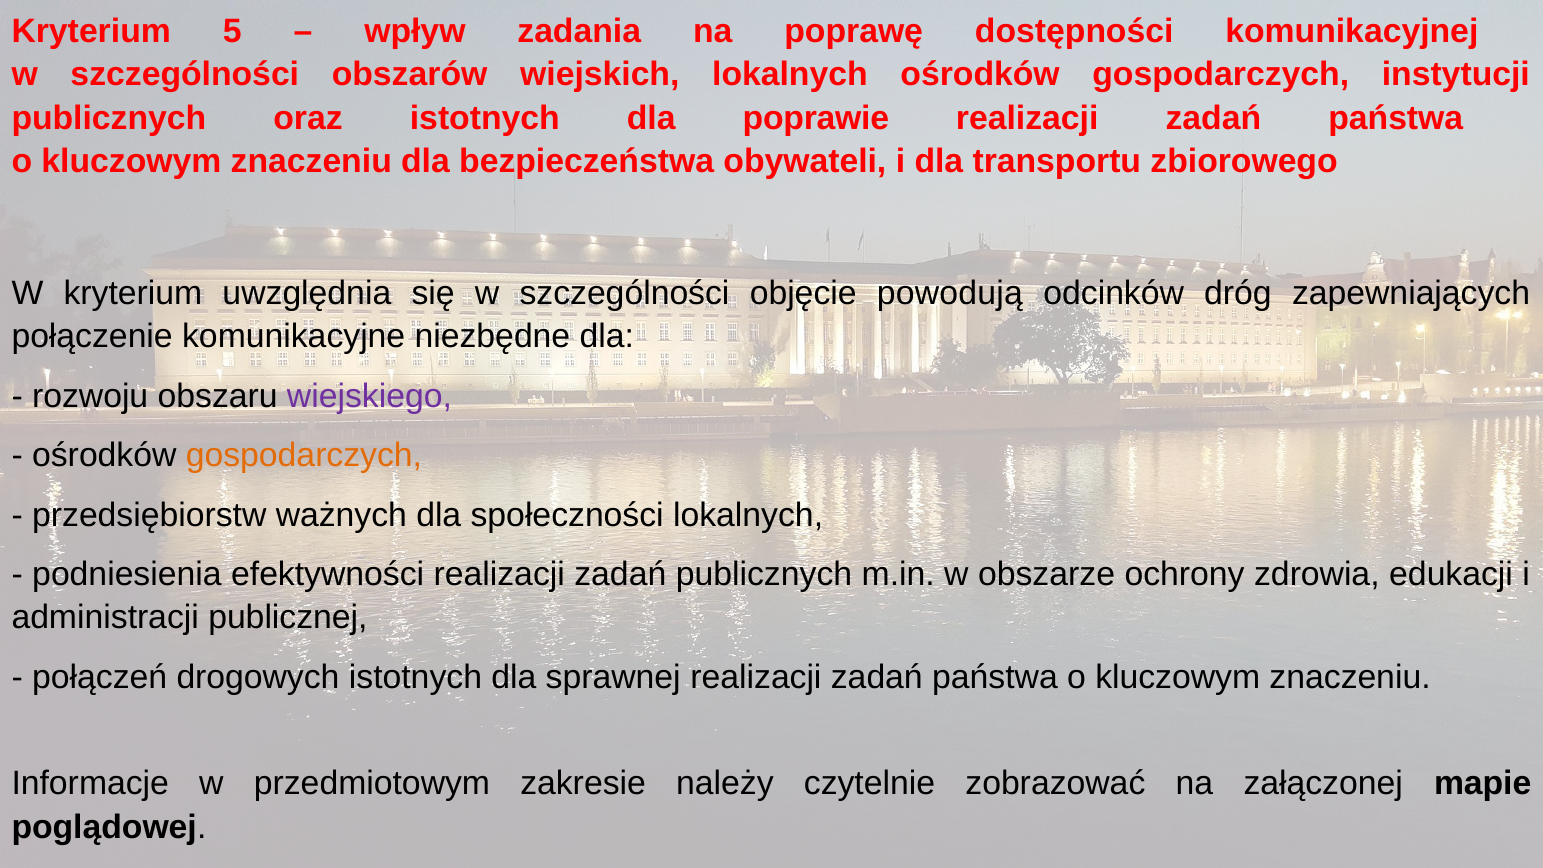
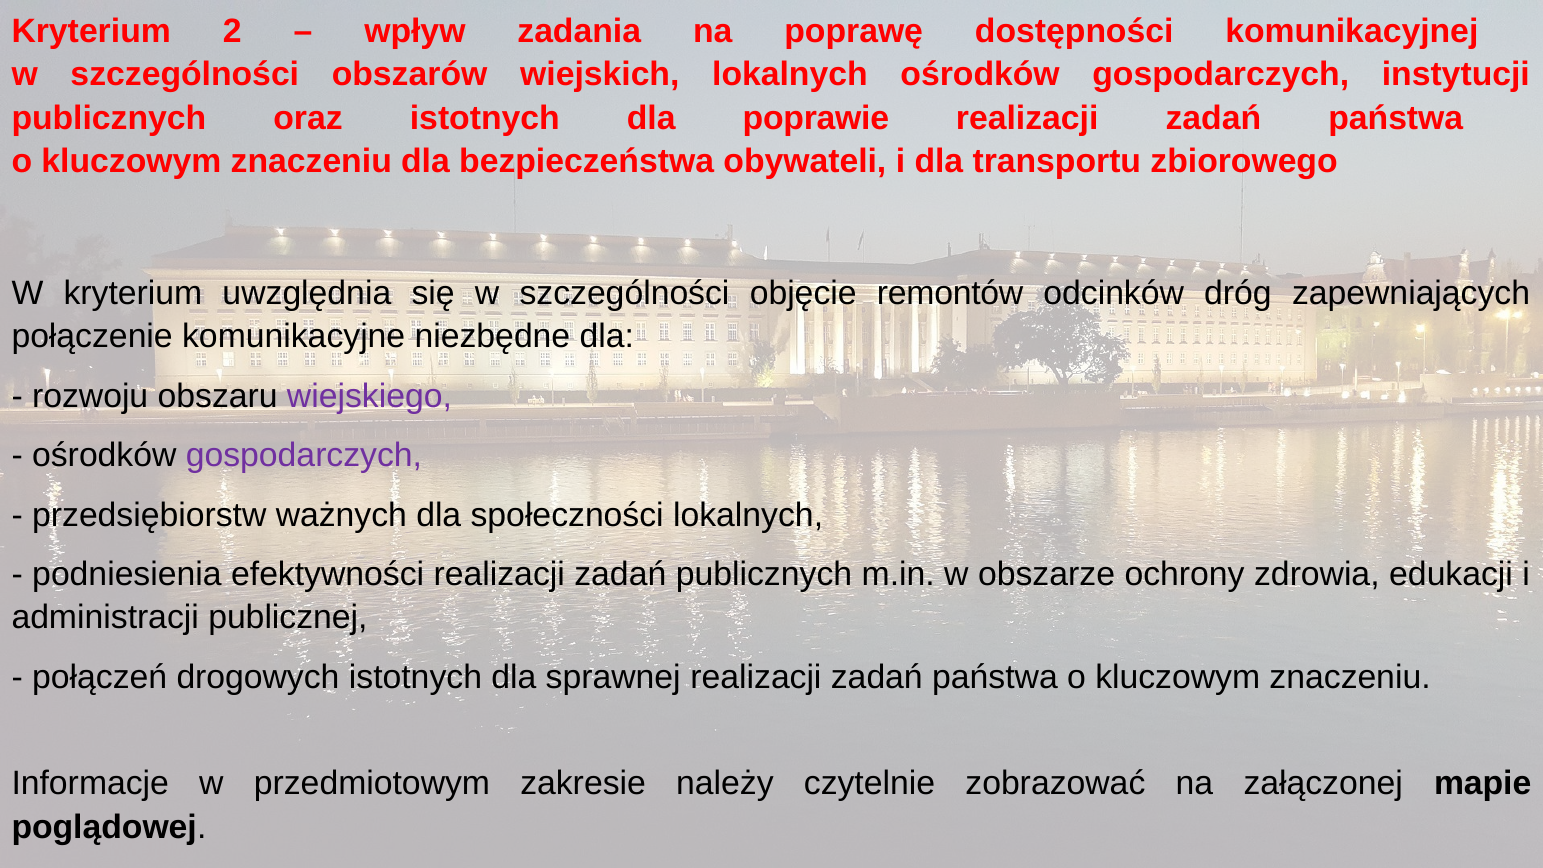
5: 5 -> 2
powodują: powodują -> remontów
gospodarczych at (304, 455) colour: orange -> purple
